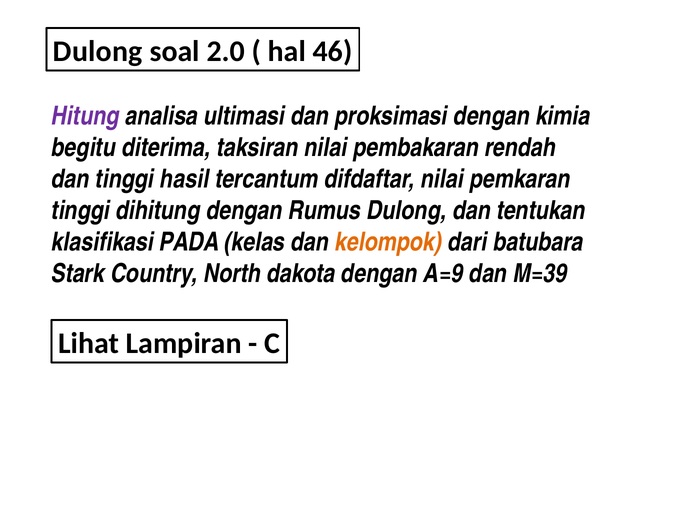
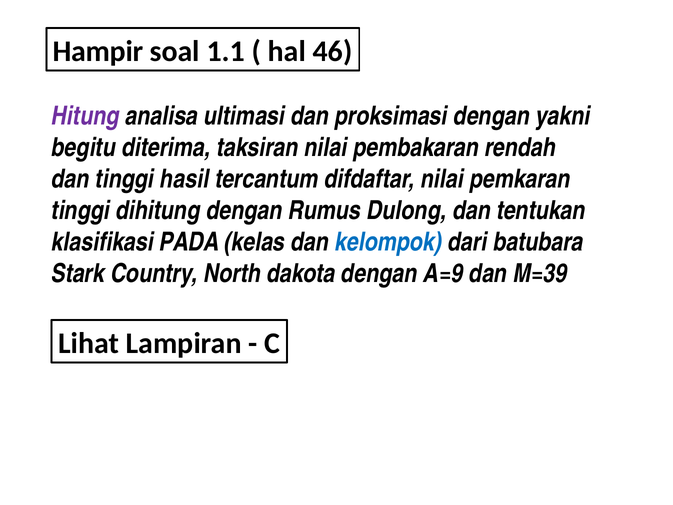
Dulong at (98, 51): Dulong -> Hampir
2.0: 2.0 -> 1.1
kimia: kimia -> yakni
kelompok colour: orange -> blue
